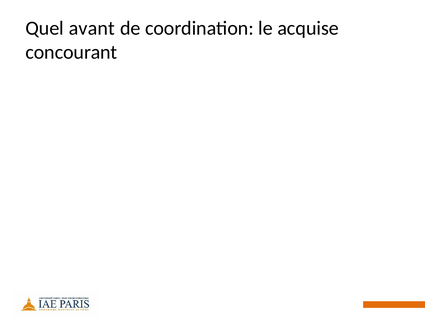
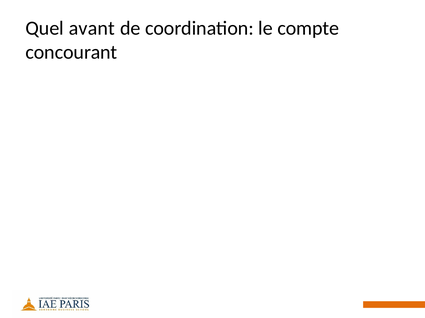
acquise: acquise -> compte
